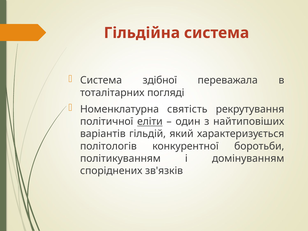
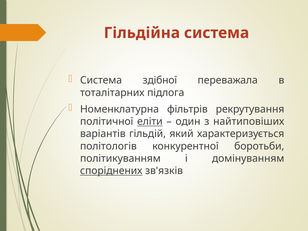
погляді: погляді -> підлога
святість: святість -> фільтрів
споріднених underline: none -> present
